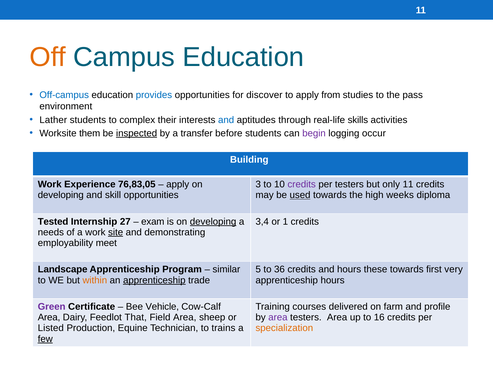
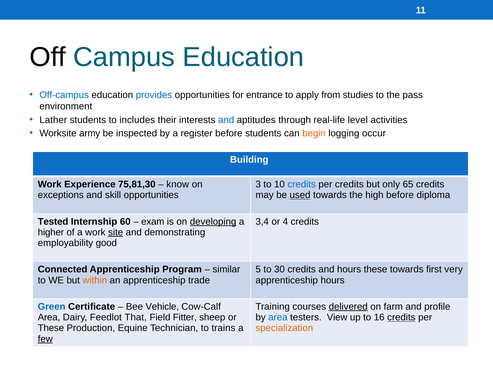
Off colour: orange -> black
discover: discover -> entrance
complex: complex -> includes
skills: skills -> level
them: them -> army
inspected underline: present -> none
transfer: transfer -> register
begin colour: purple -> orange
76,83,05: 76,83,05 -> 75,81,30
apply at (178, 185): apply -> know
credits at (302, 185) colour: purple -> blue
per testers: testers -> credits
only 11: 11 -> 65
developing at (61, 195): developing -> exceptions
high weeks: weeks -> before
27: 27 -> 60
1: 1 -> 4
needs: needs -> higher
meet: meet -> good
Landscape: Landscape -> Connected
36: 36 -> 30
apprenticeship at (154, 281) underline: present -> none
Green colour: purple -> blue
delivered underline: none -> present
Field Area: Area -> Fitter
area at (278, 318) colour: purple -> blue
testers Area: Area -> View
credits at (401, 318) underline: none -> present
Listed at (51, 329): Listed -> These
